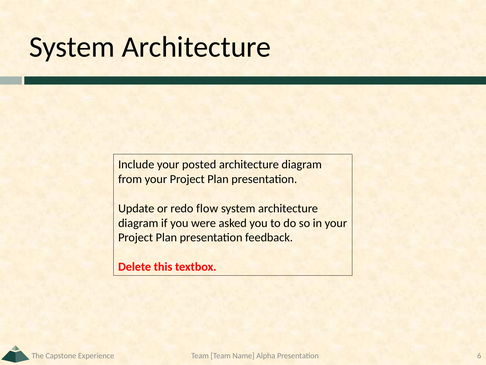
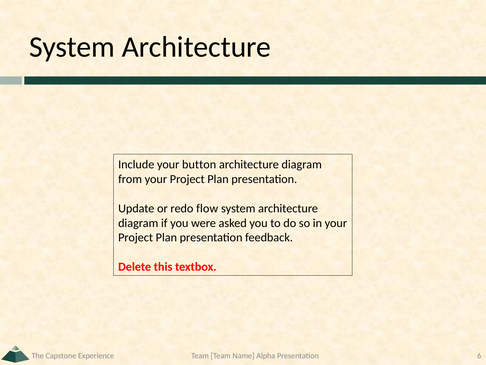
posted: posted -> button
